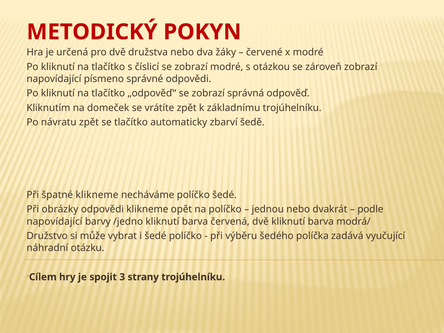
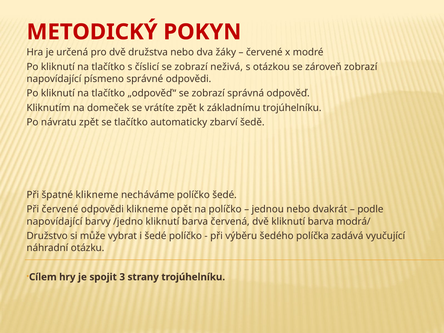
zobrazí modré: modré -> neživá
Při obrázky: obrázky -> červené
